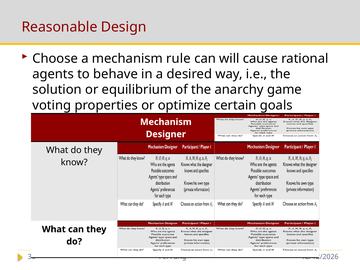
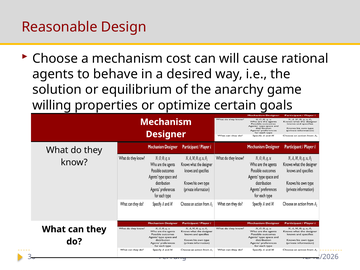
rule: rule -> cost
voting: voting -> willing
